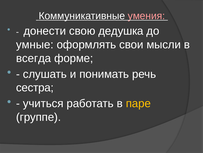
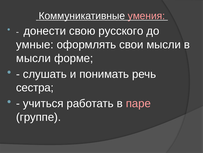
дедушка: дедушка -> русского
всегда at (34, 58): всегда -> мысли
паре colour: yellow -> pink
